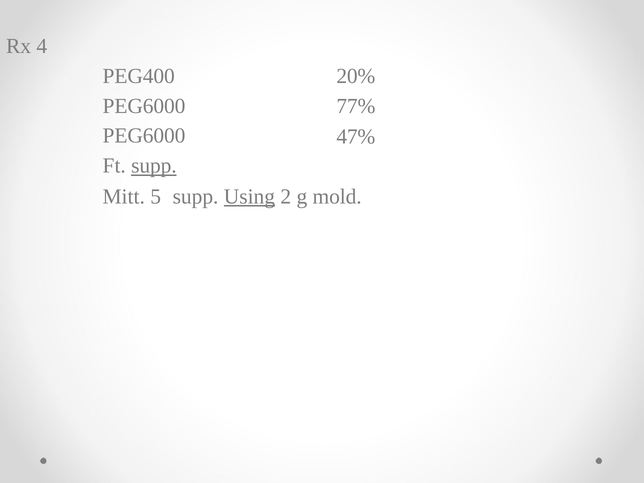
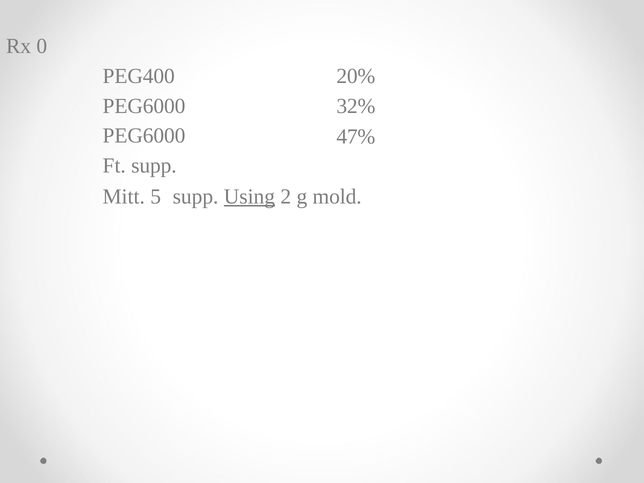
4: 4 -> 0
77%: 77% -> 32%
supp at (154, 166) underline: present -> none
